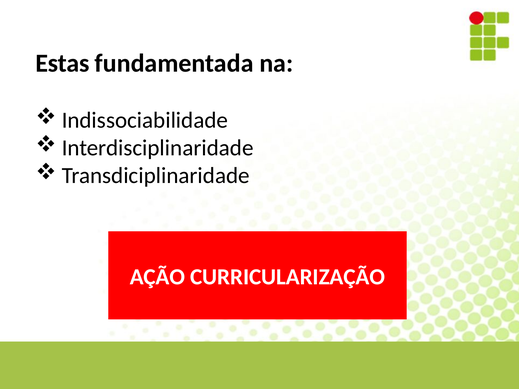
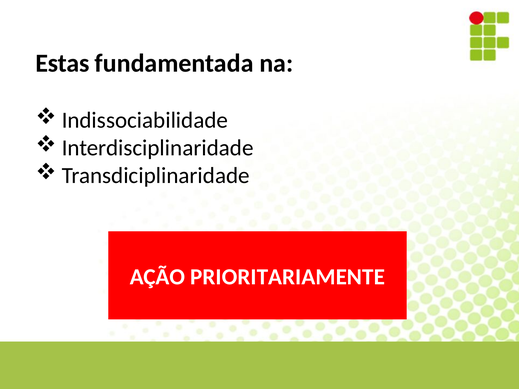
CURRICULARIZAÇÃO: CURRICULARIZAÇÃO -> PRIORITARIAMENTE
